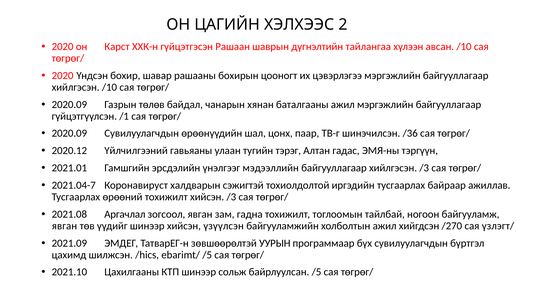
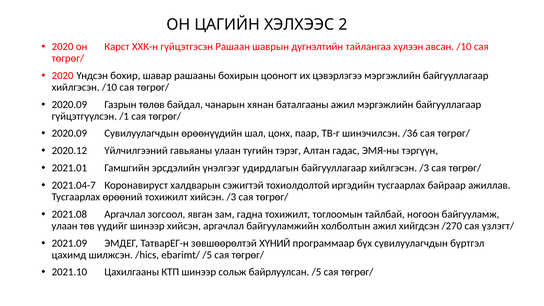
мэдээллийн: мэдээллийн -> удирдлагын
явган at (64, 226): явган -> улаан
хийсэн үзүүлсэн: үзүүлсэн -> аргачлал
УУРЫН: УУРЫН -> ХҮНИЙ
